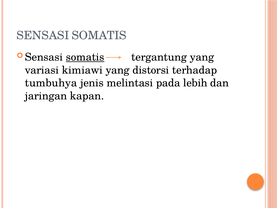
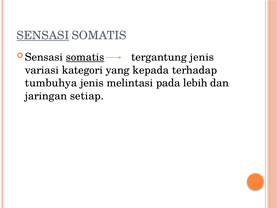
SENSASI underline: none -> present
tergantung yang: yang -> jenis
kimiawi: kimiawi -> kategori
distorsi: distorsi -> kepada
kapan: kapan -> setiap
